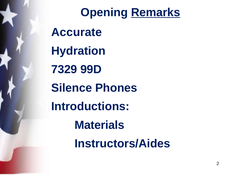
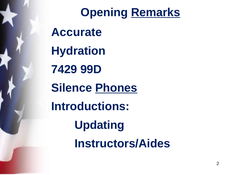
7329: 7329 -> 7429
Phones underline: none -> present
Materials: Materials -> Updating
